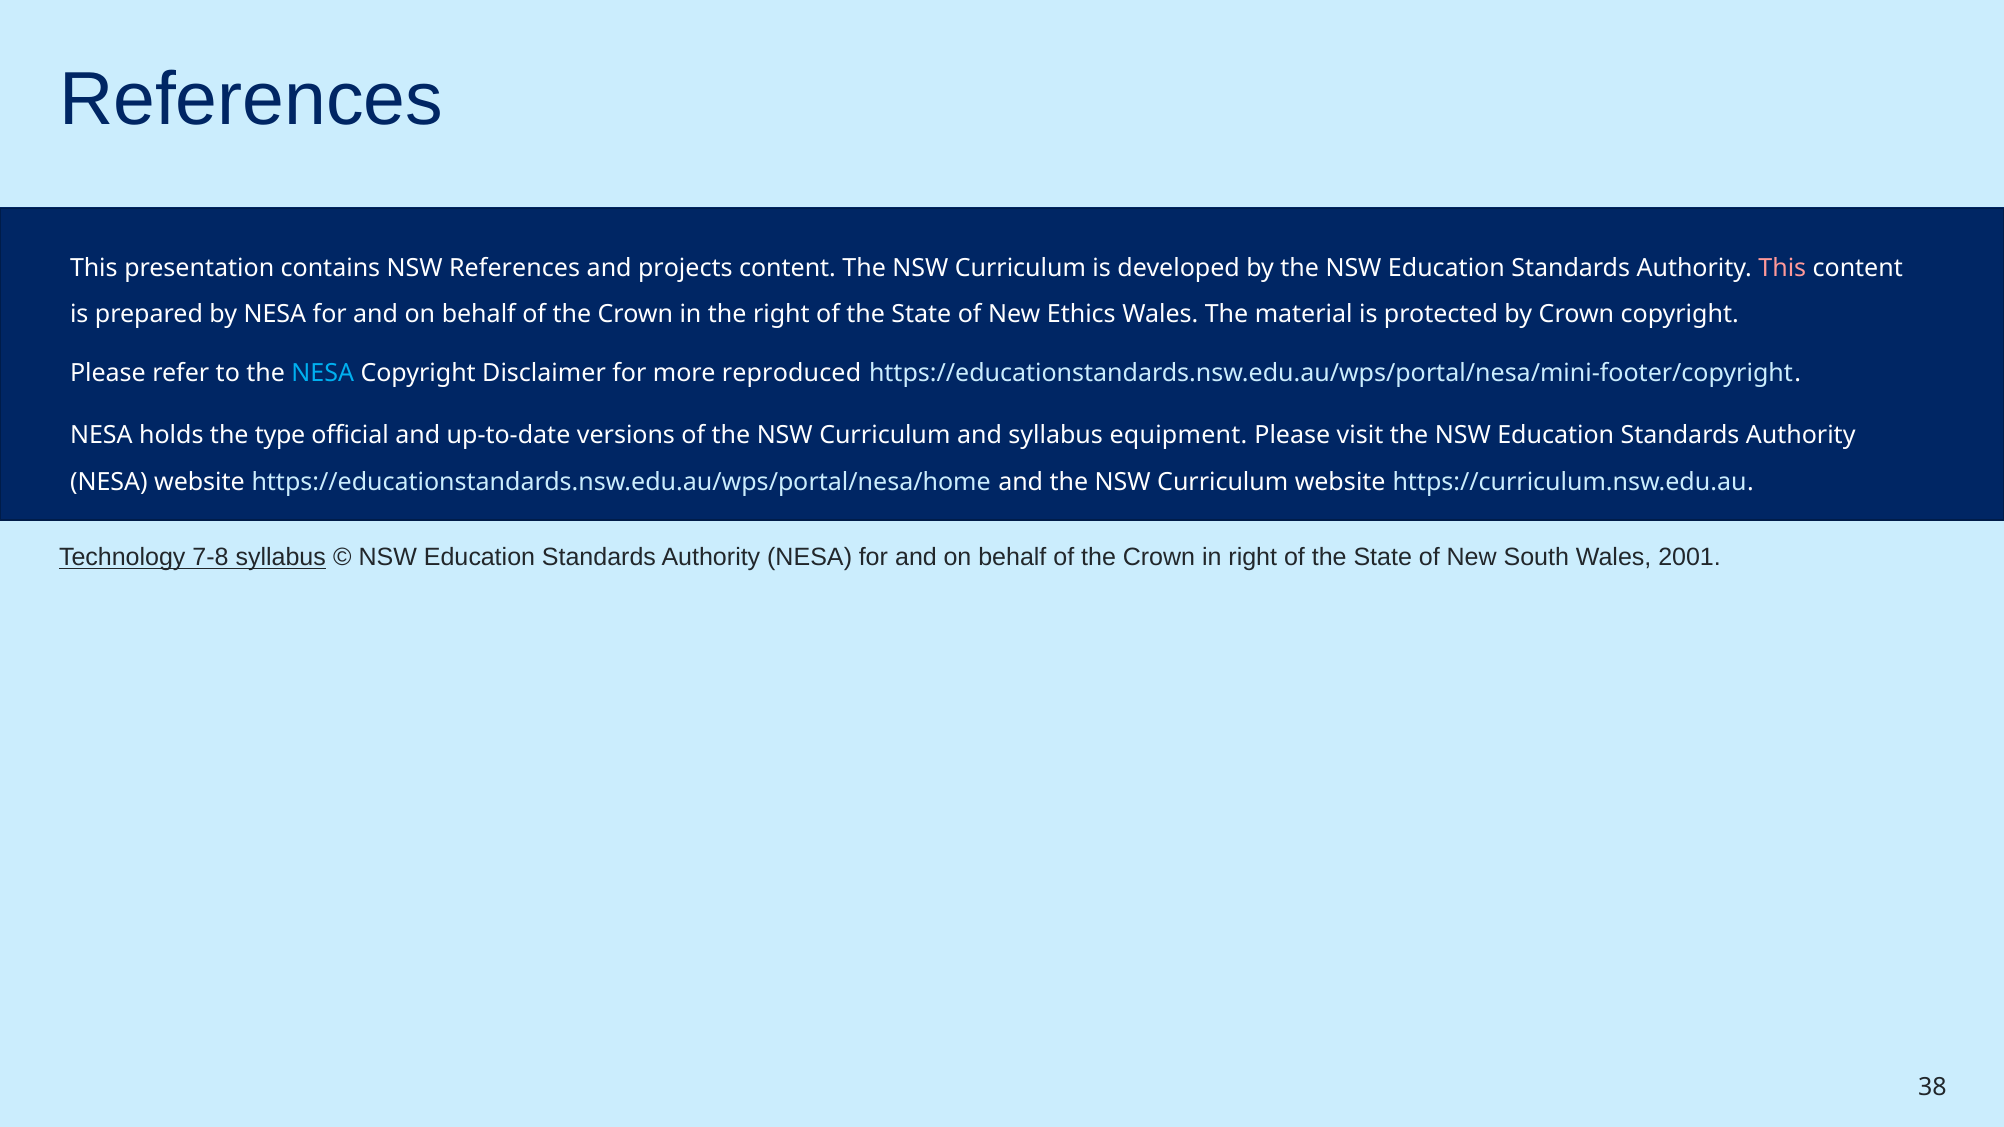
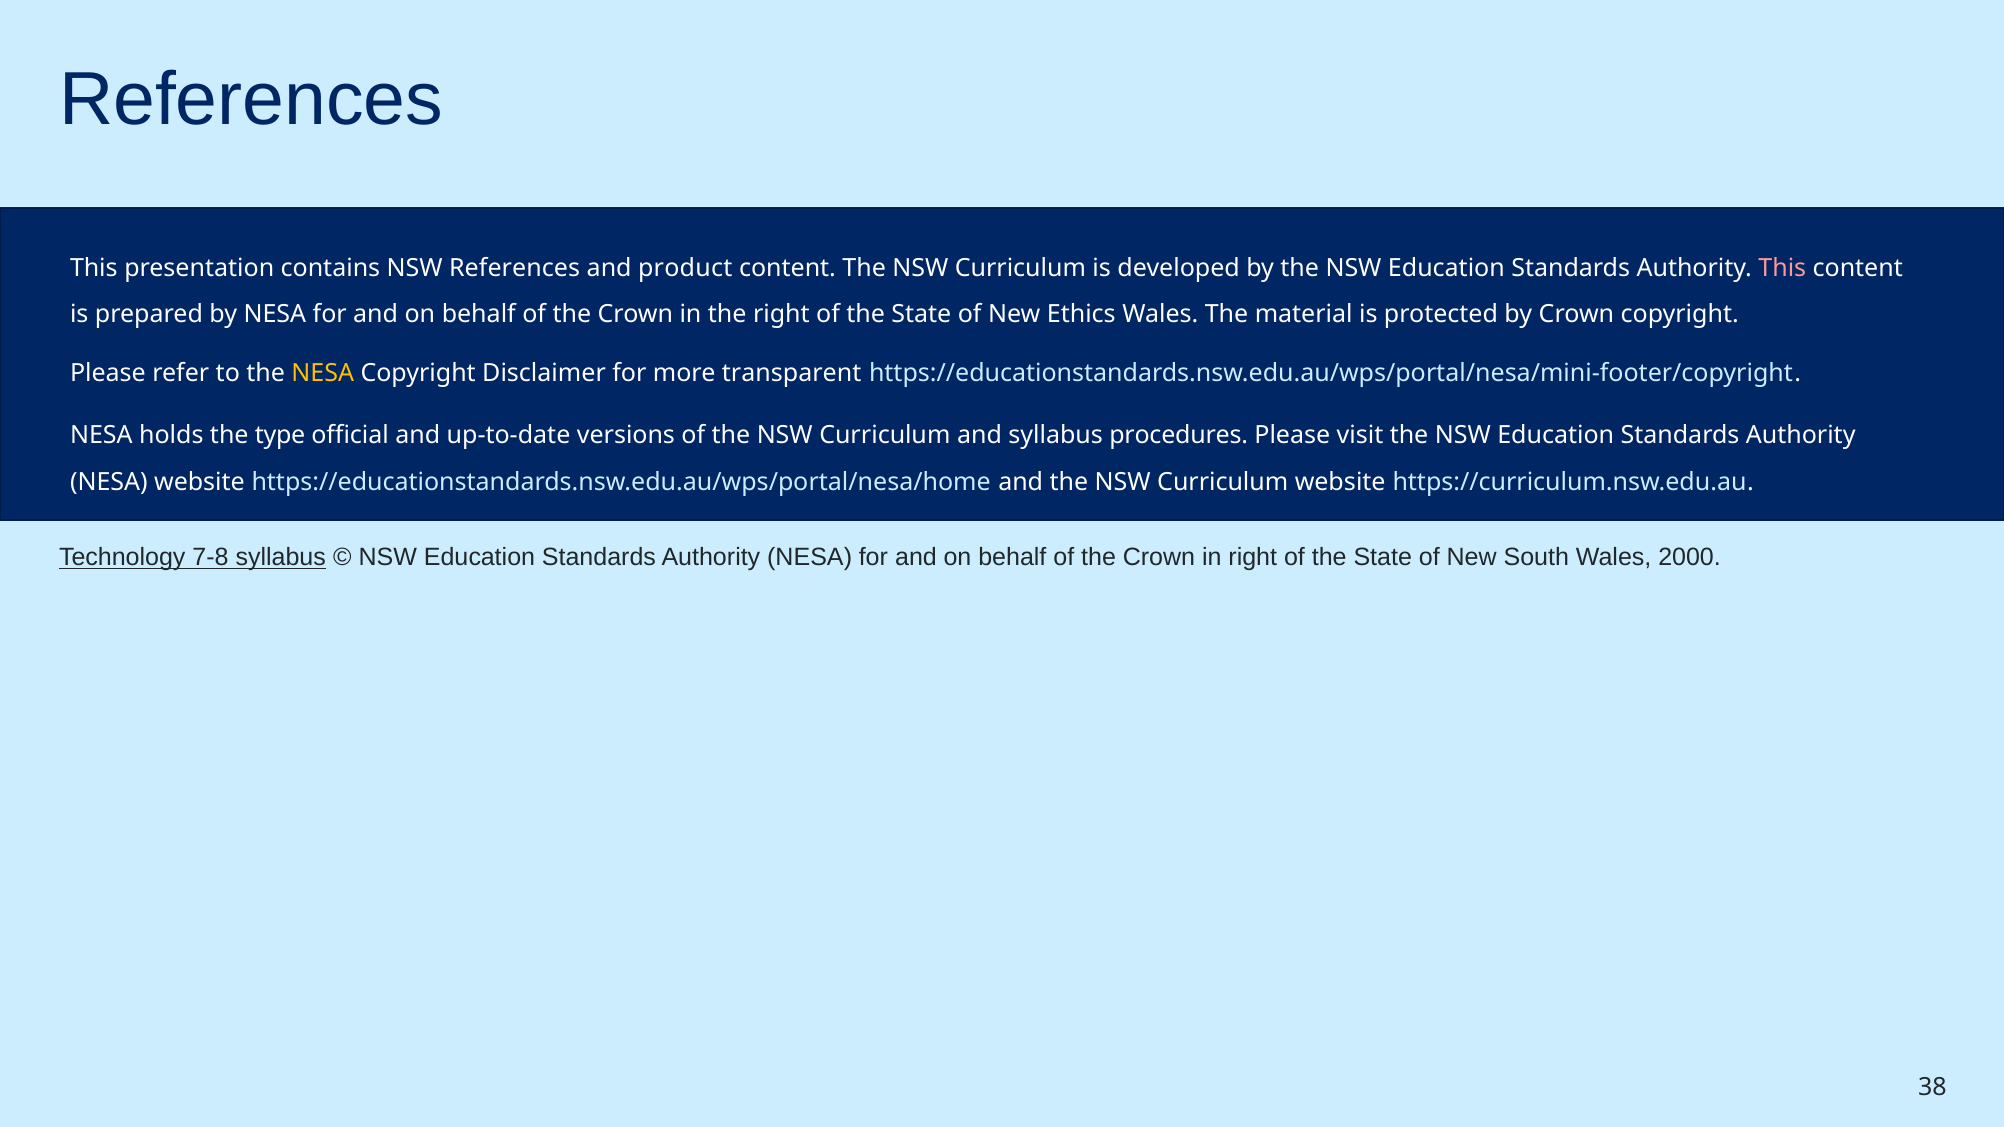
projects: projects -> product
NESA at (323, 374) colour: light blue -> yellow
reproduced: reproduced -> transparent
equipment: equipment -> procedures
2001: 2001 -> 2000
